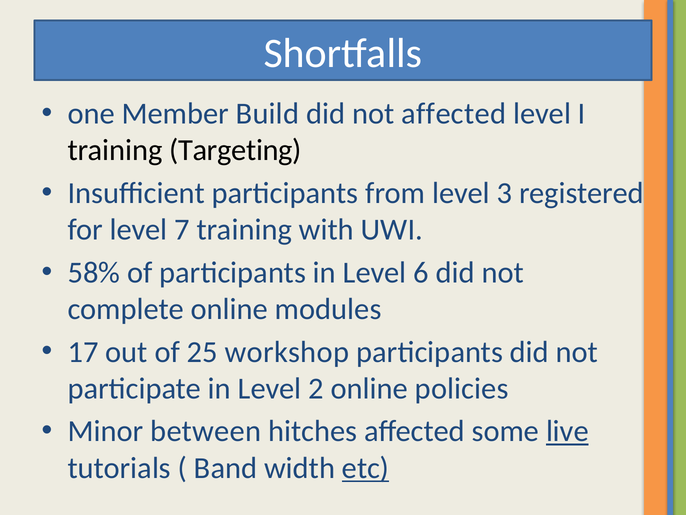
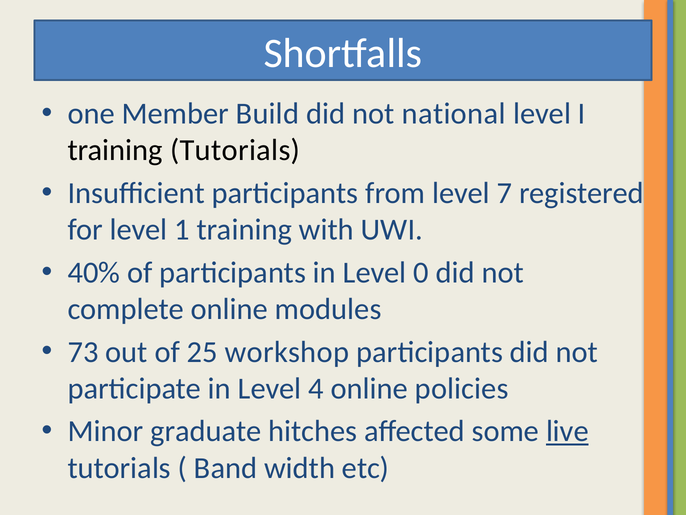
not affected: affected -> national
training Targeting: Targeting -> Tutorials
3: 3 -> 7
7: 7 -> 1
58%: 58% -> 40%
6: 6 -> 0
17: 17 -> 73
2: 2 -> 4
between: between -> graduate
etc underline: present -> none
